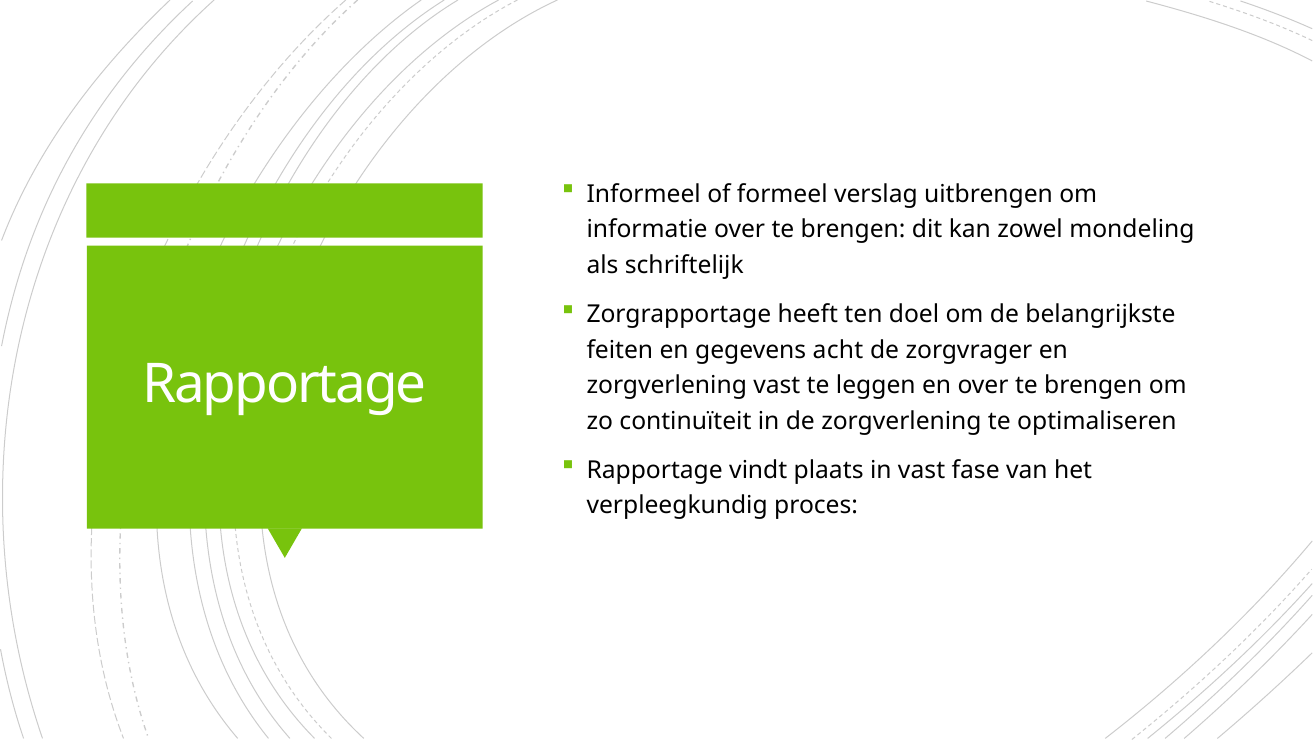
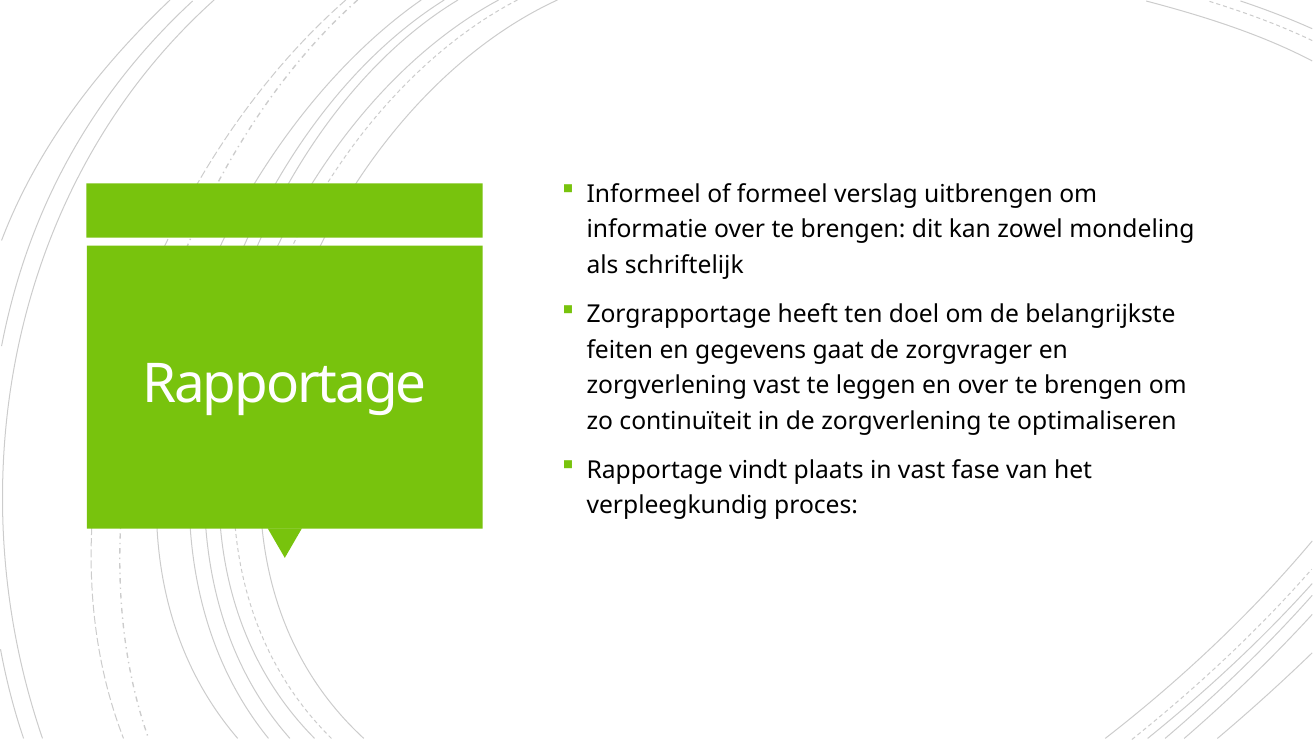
acht: acht -> gaat
